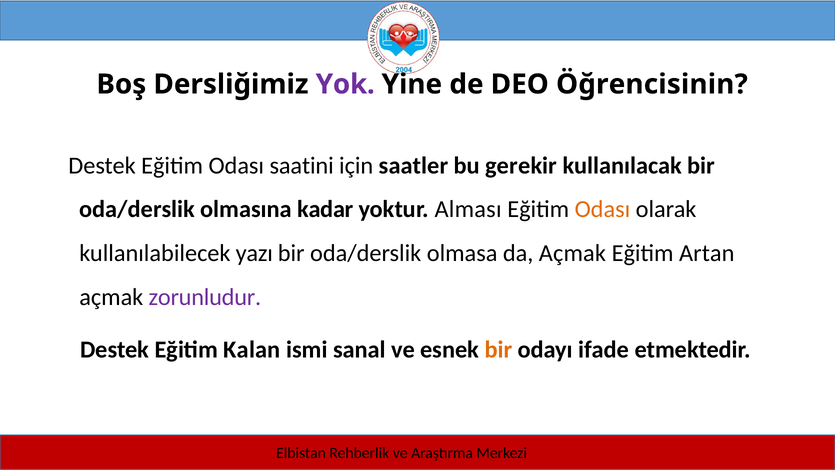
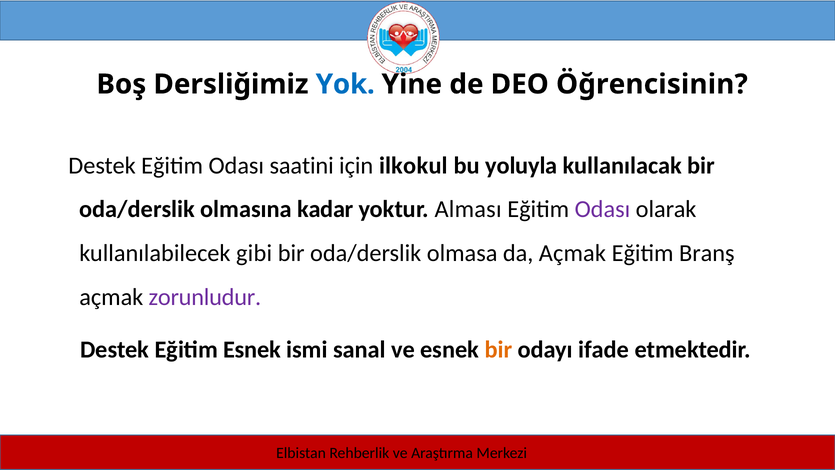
Yok colour: purple -> blue
saatler: saatler -> ilkokul
gerekir: gerekir -> yoluyla
Odası at (602, 209) colour: orange -> purple
yazı: yazı -> gibi
Artan: Artan -> Branş
Eğitim Kalan: Kalan -> Esnek
